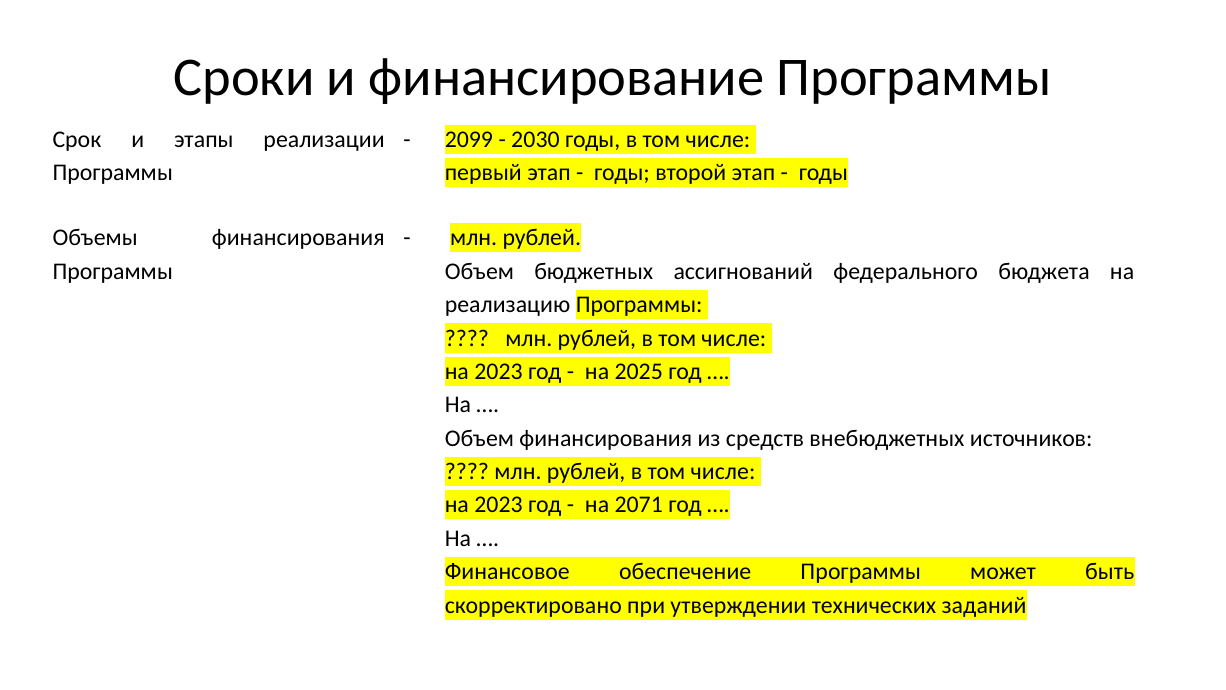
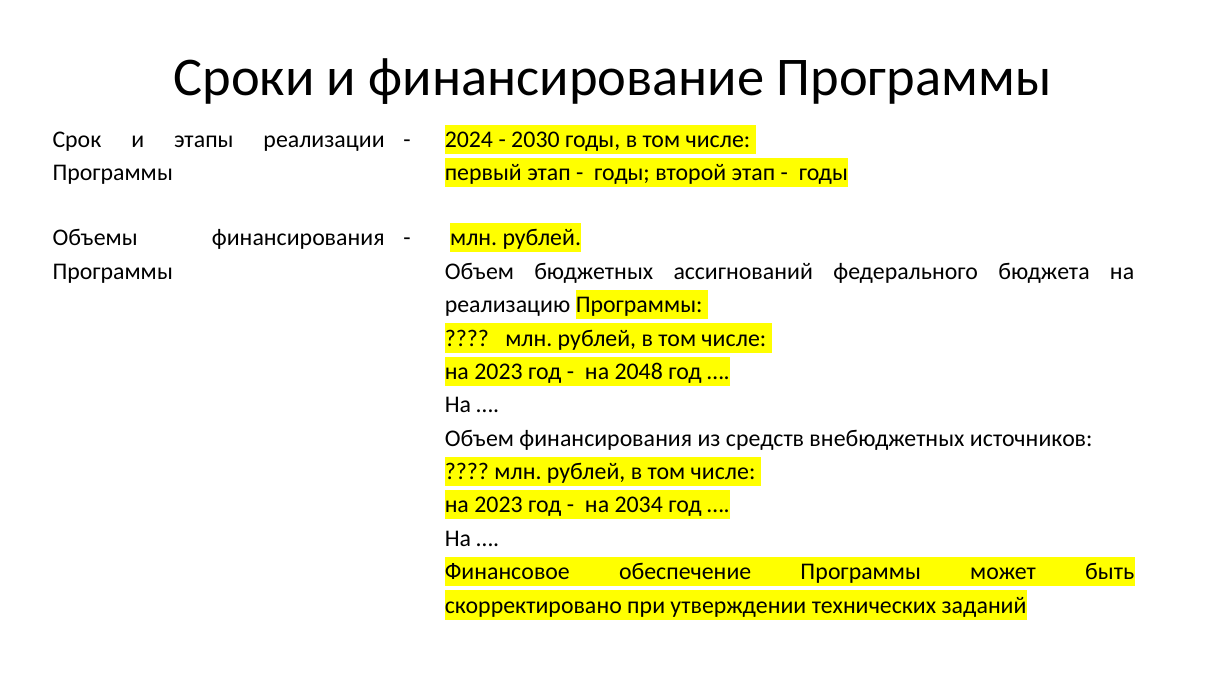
2099: 2099 -> 2024
2025: 2025 -> 2048
2071: 2071 -> 2034
